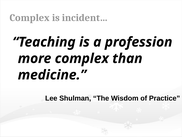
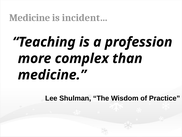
Complex at (30, 18): Complex -> Medicine
